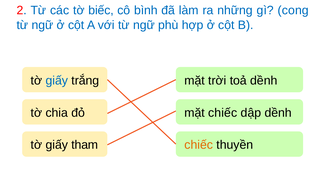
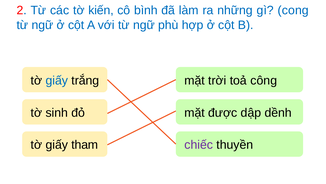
biếc: biếc -> kiến
toả dềnh: dềnh -> công
chia: chia -> sinh
mặt chiếc: chiếc -> được
chiếc at (199, 145) colour: orange -> purple
